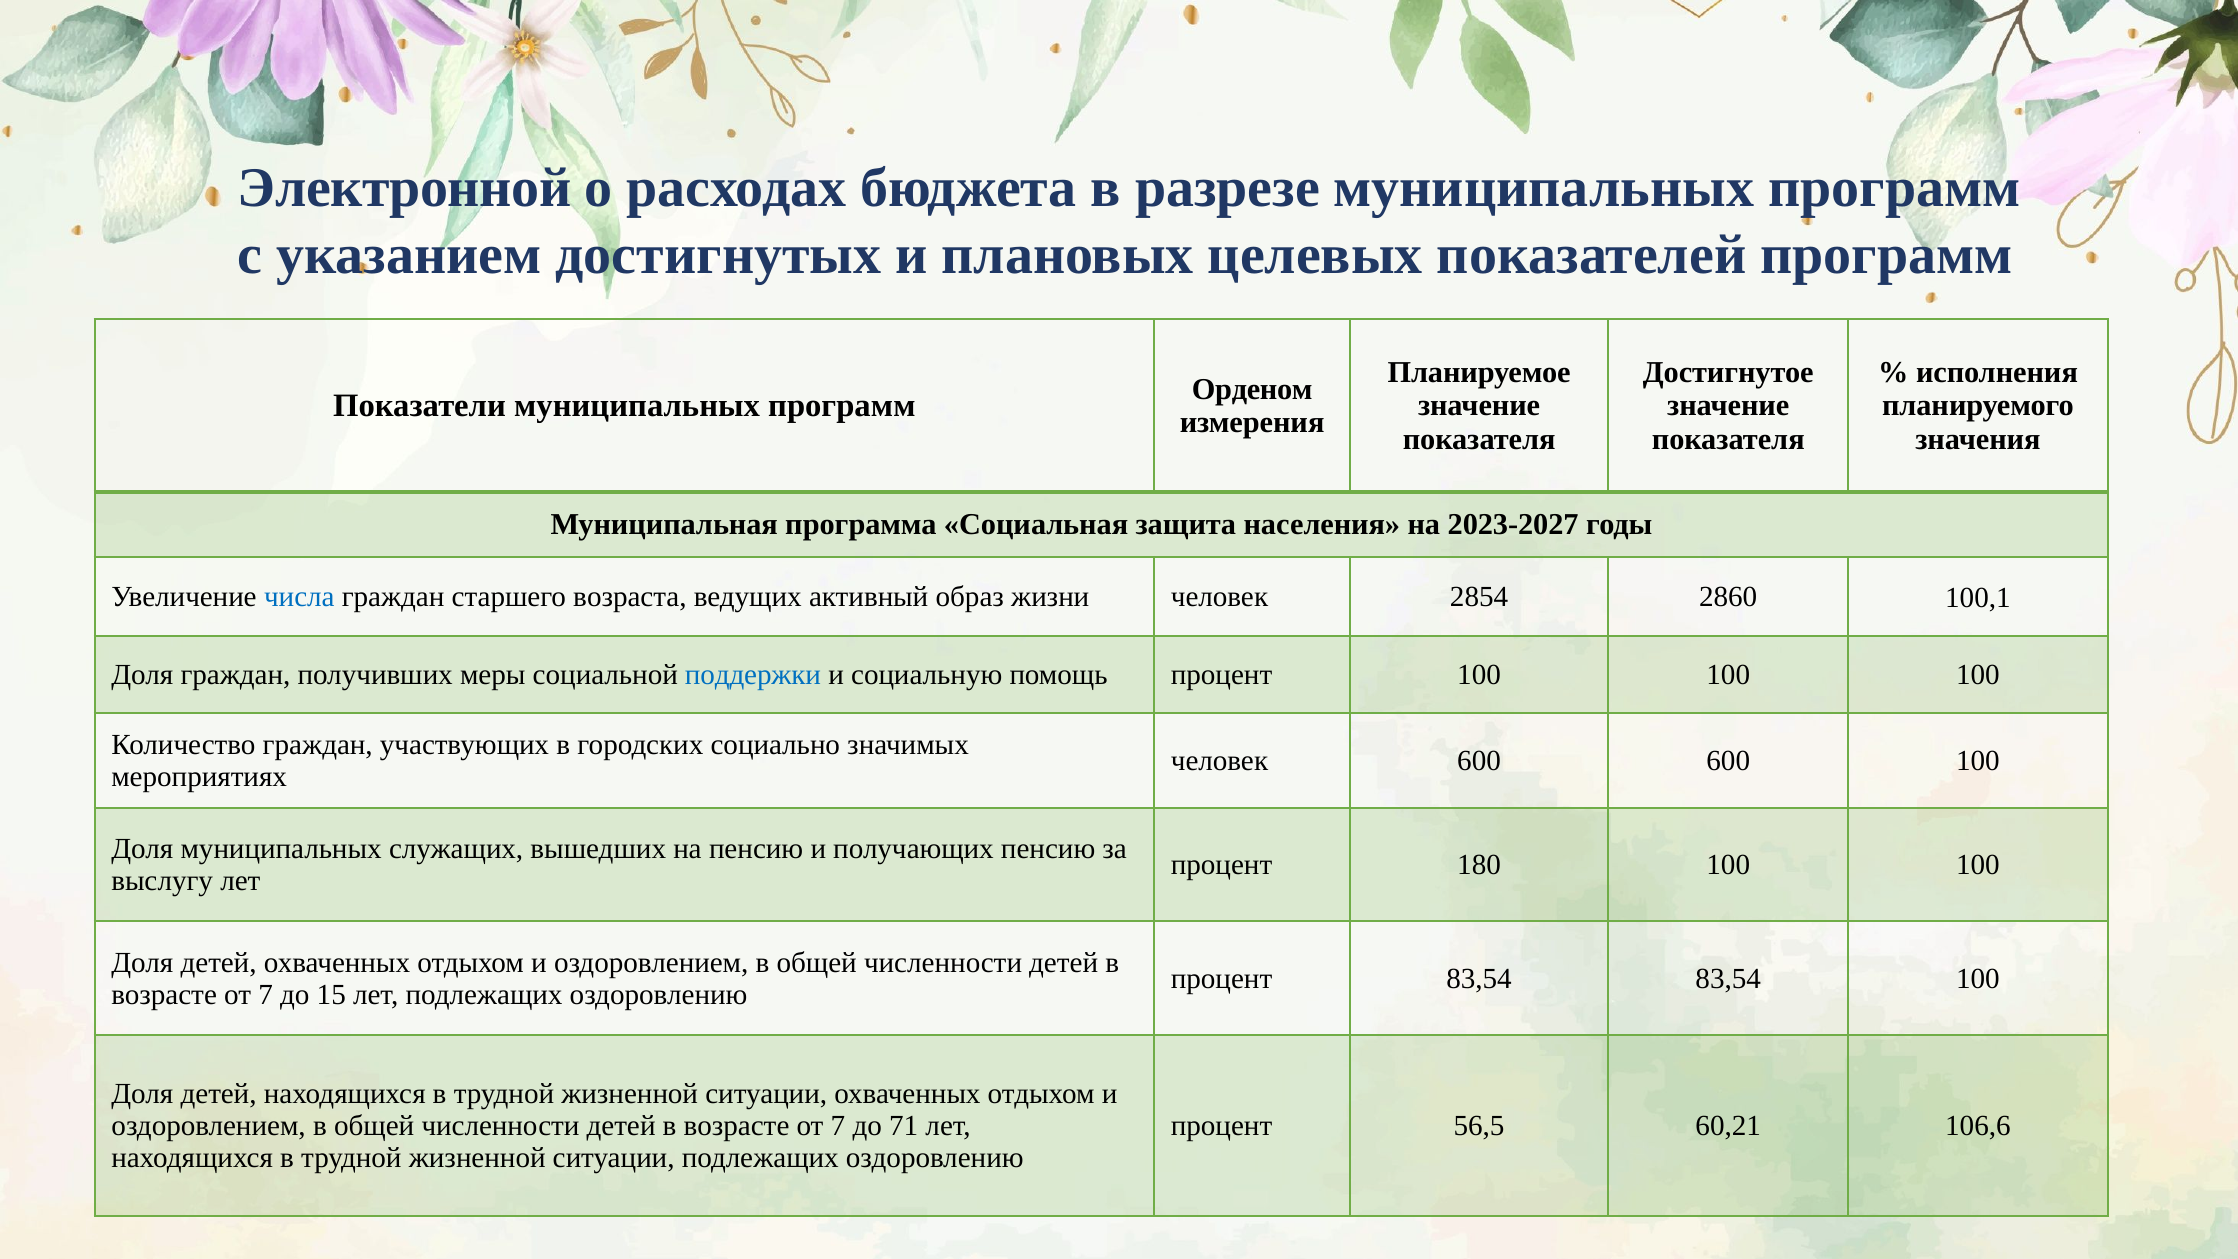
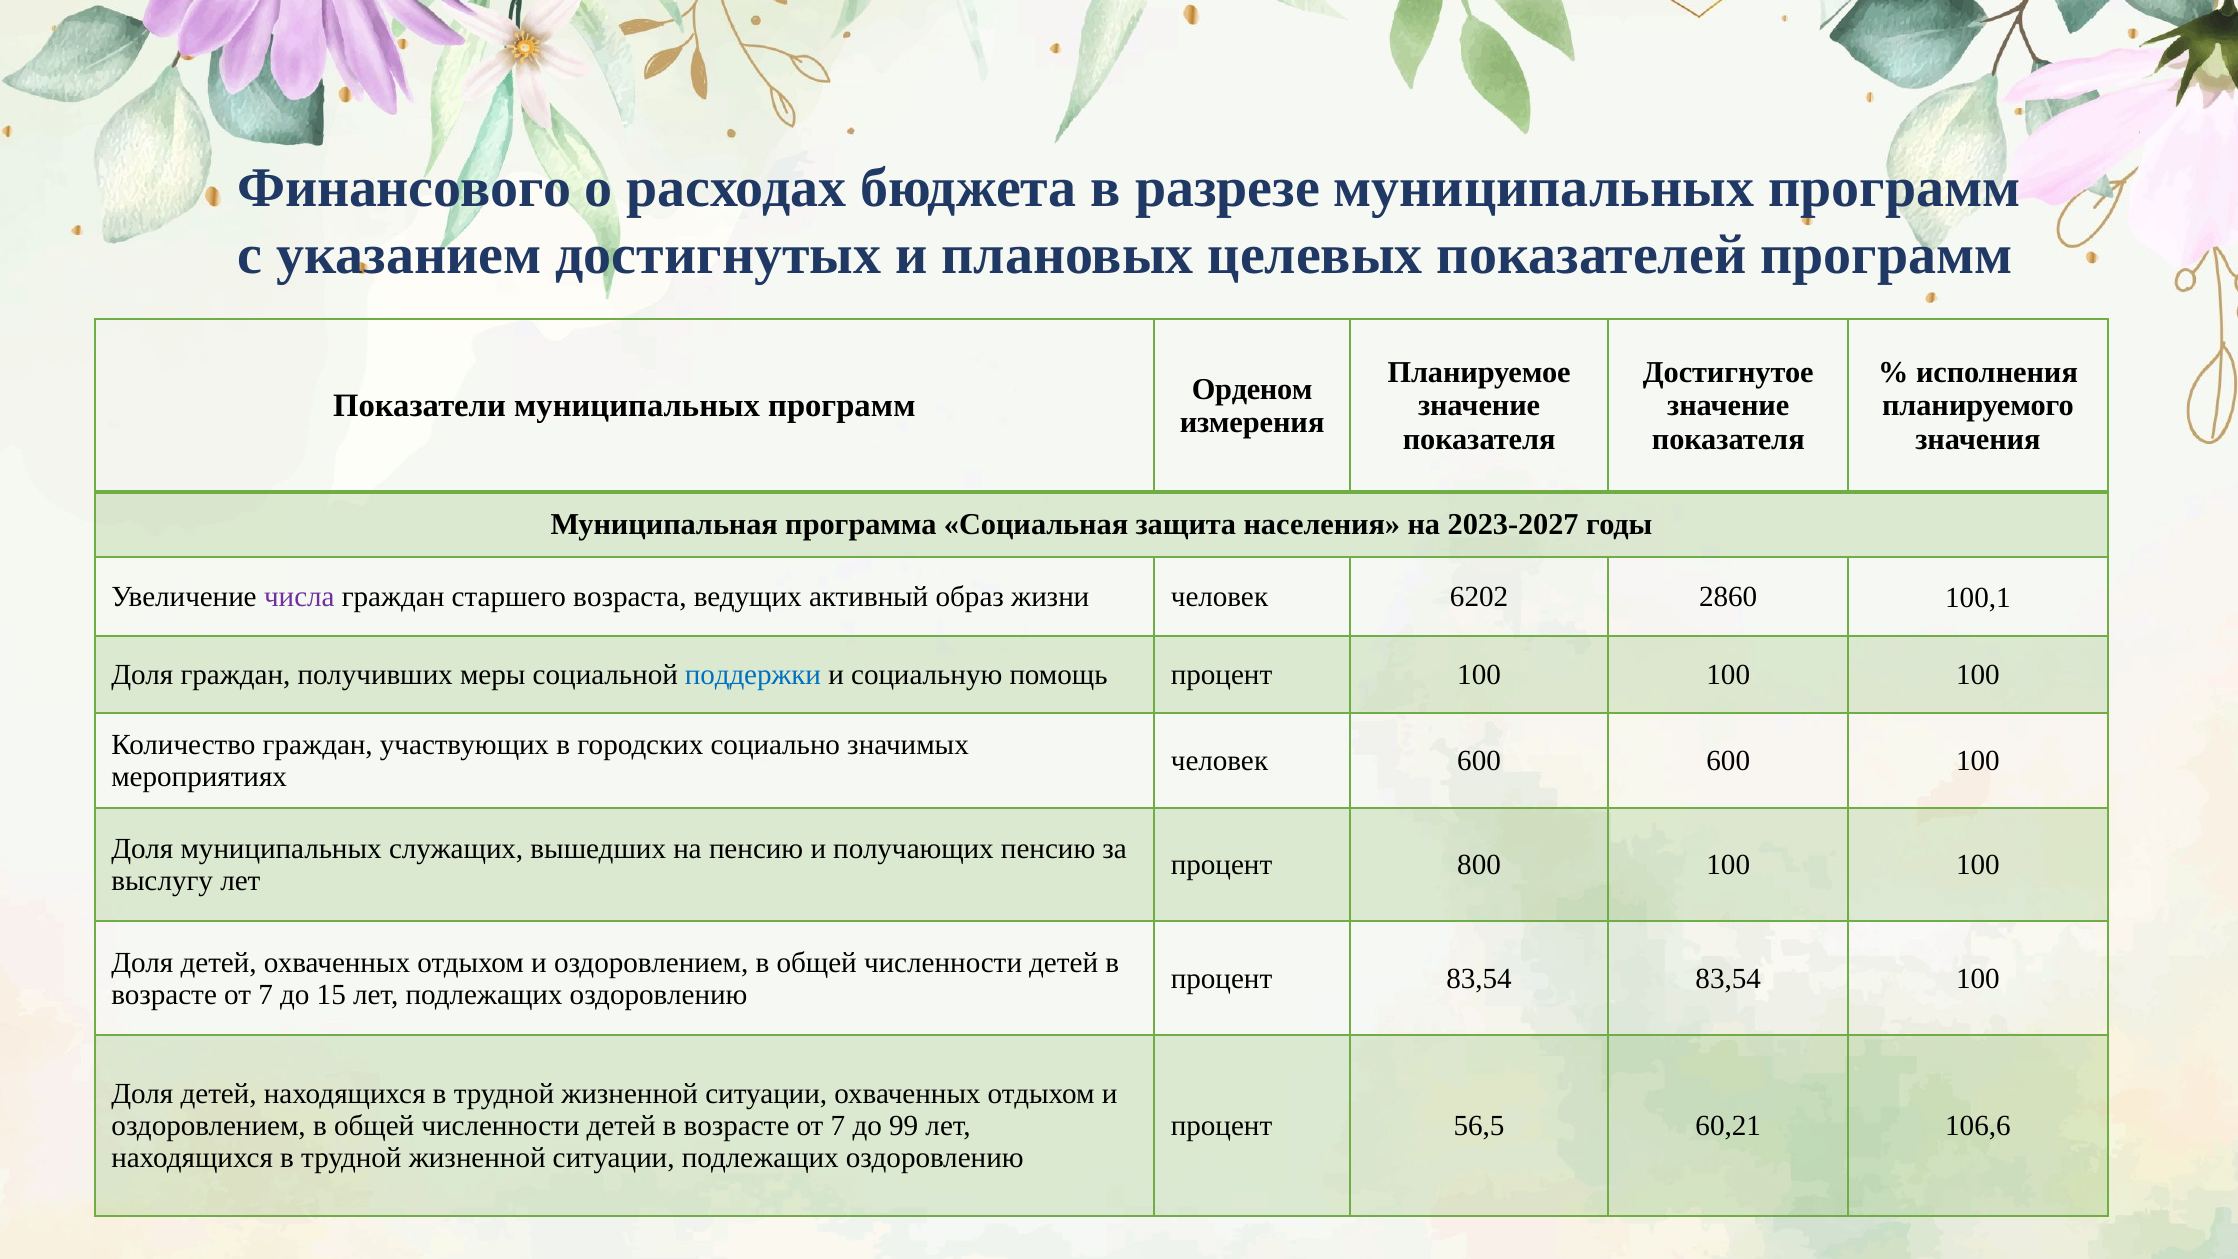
Электронной: Электронной -> Финансового
числа colour: blue -> purple
2854: 2854 -> 6202
180: 180 -> 800
71: 71 -> 99
